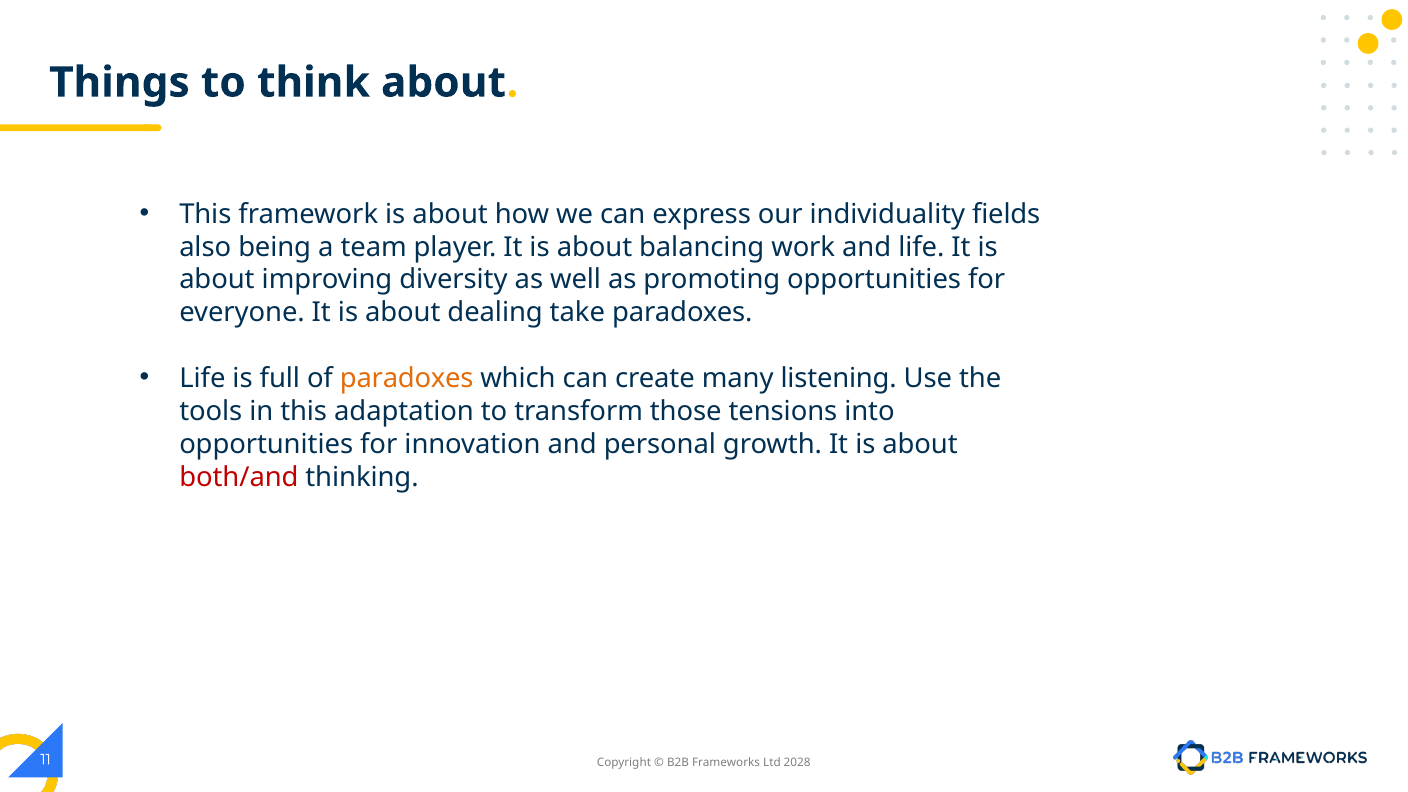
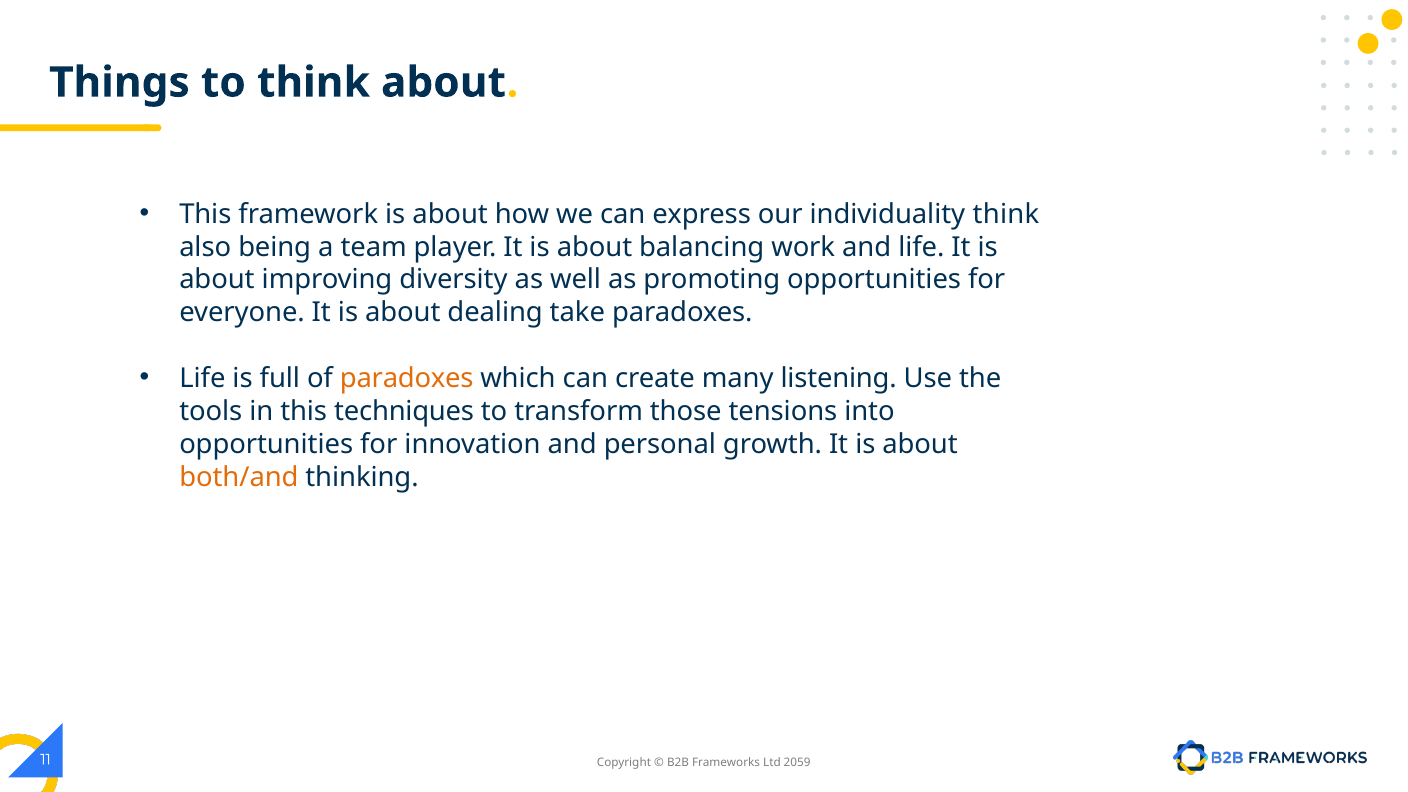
individuality fields: fields -> think
adaptation: adaptation -> techniques
both/and colour: red -> orange
2028: 2028 -> 2059
